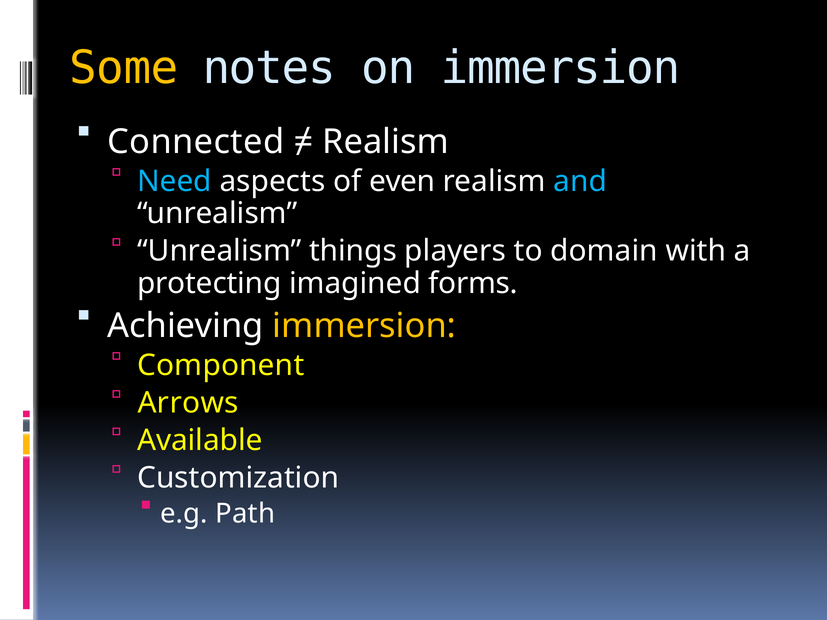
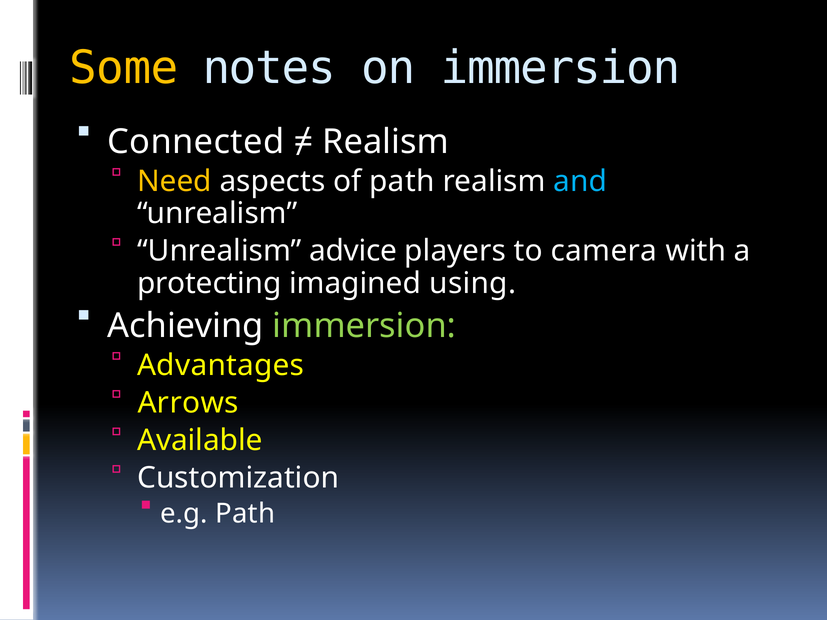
Need colour: light blue -> yellow
of even: even -> path
things: things -> advice
domain: domain -> camera
forms: forms -> using
immersion at (364, 326) colour: yellow -> light green
Component: Component -> Advantages
